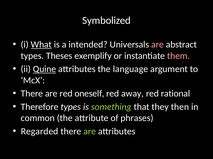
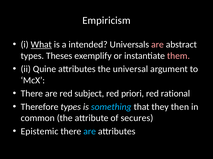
Symbolized: Symbolized -> Empiricism
Quine underline: present -> none
language: language -> universal
oneself: oneself -> subject
away: away -> priori
something colour: light green -> light blue
phrases: phrases -> secures
Regarded: Regarded -> Epistemic
are at (90, 132) colour: light green -> light blue
